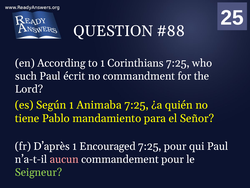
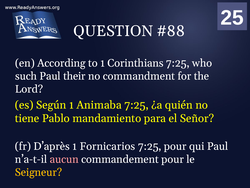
écrit: écrit -> their
Encouraged: Encouraged -> Fornicarios
Seigneur colour: light green -> yellow
